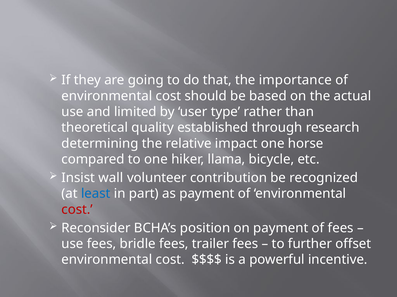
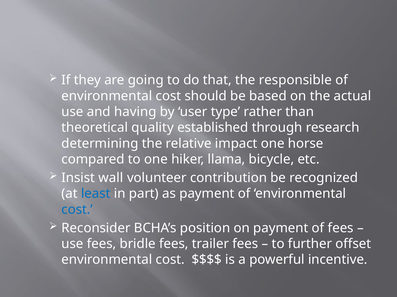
importance: importance -> responsible
limited: limited -> having
cost at (77, 210) colour: red -> blue
